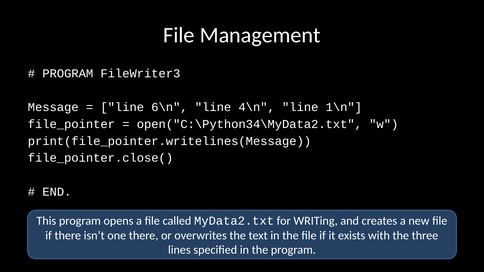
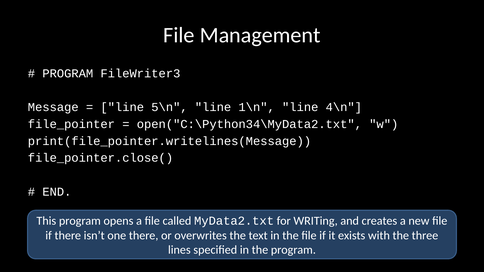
6\n: 6\n -> 5\n
4\n: 4\n -> 1\n
1\n: 1\n -> 4\n
